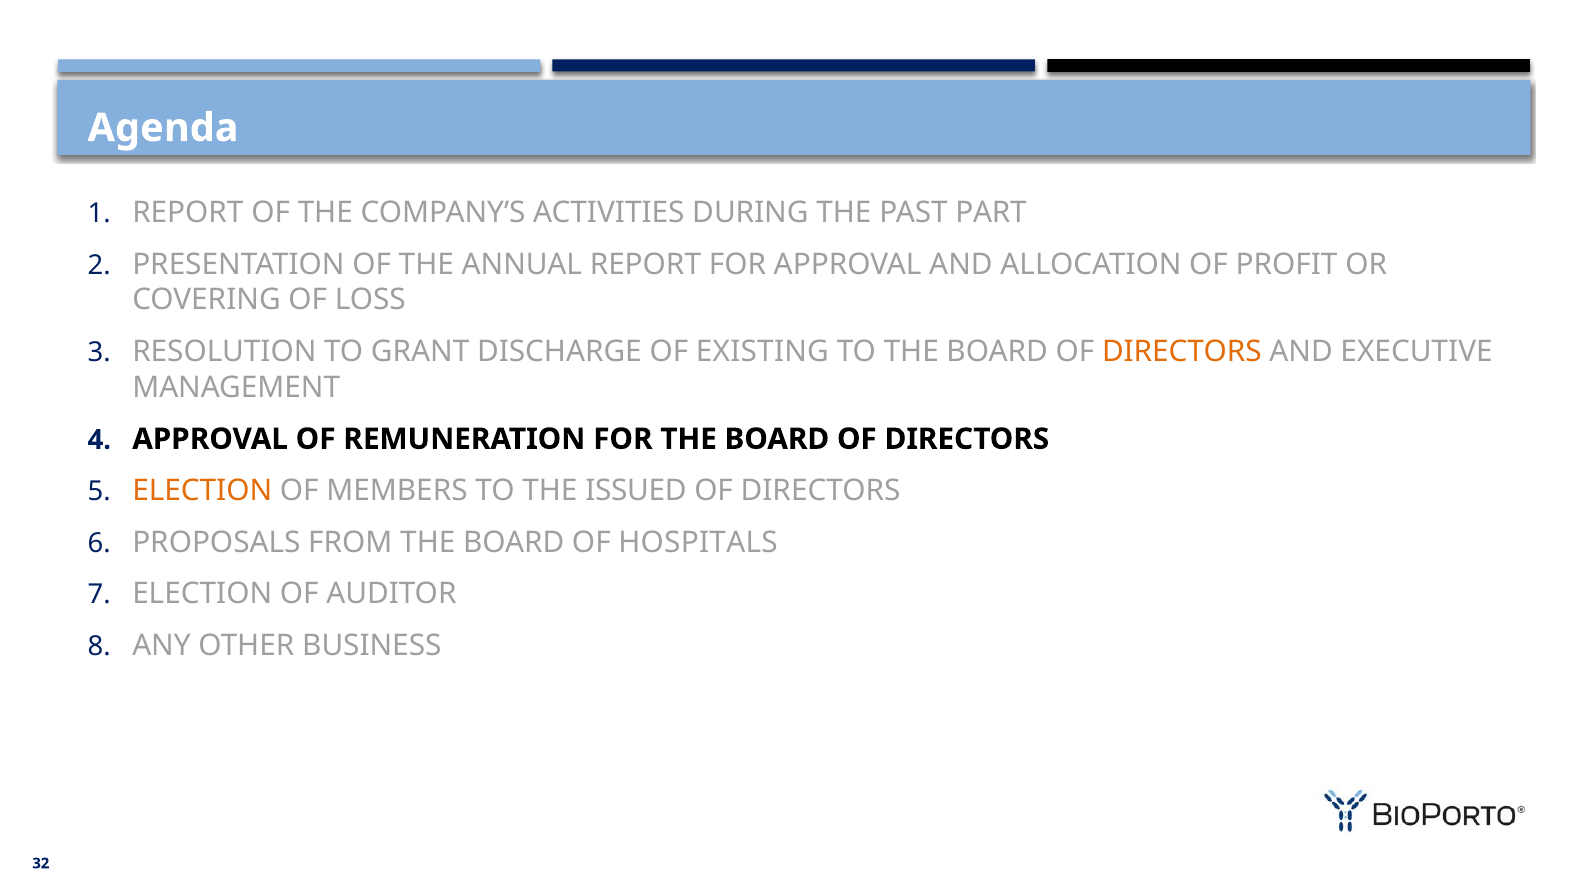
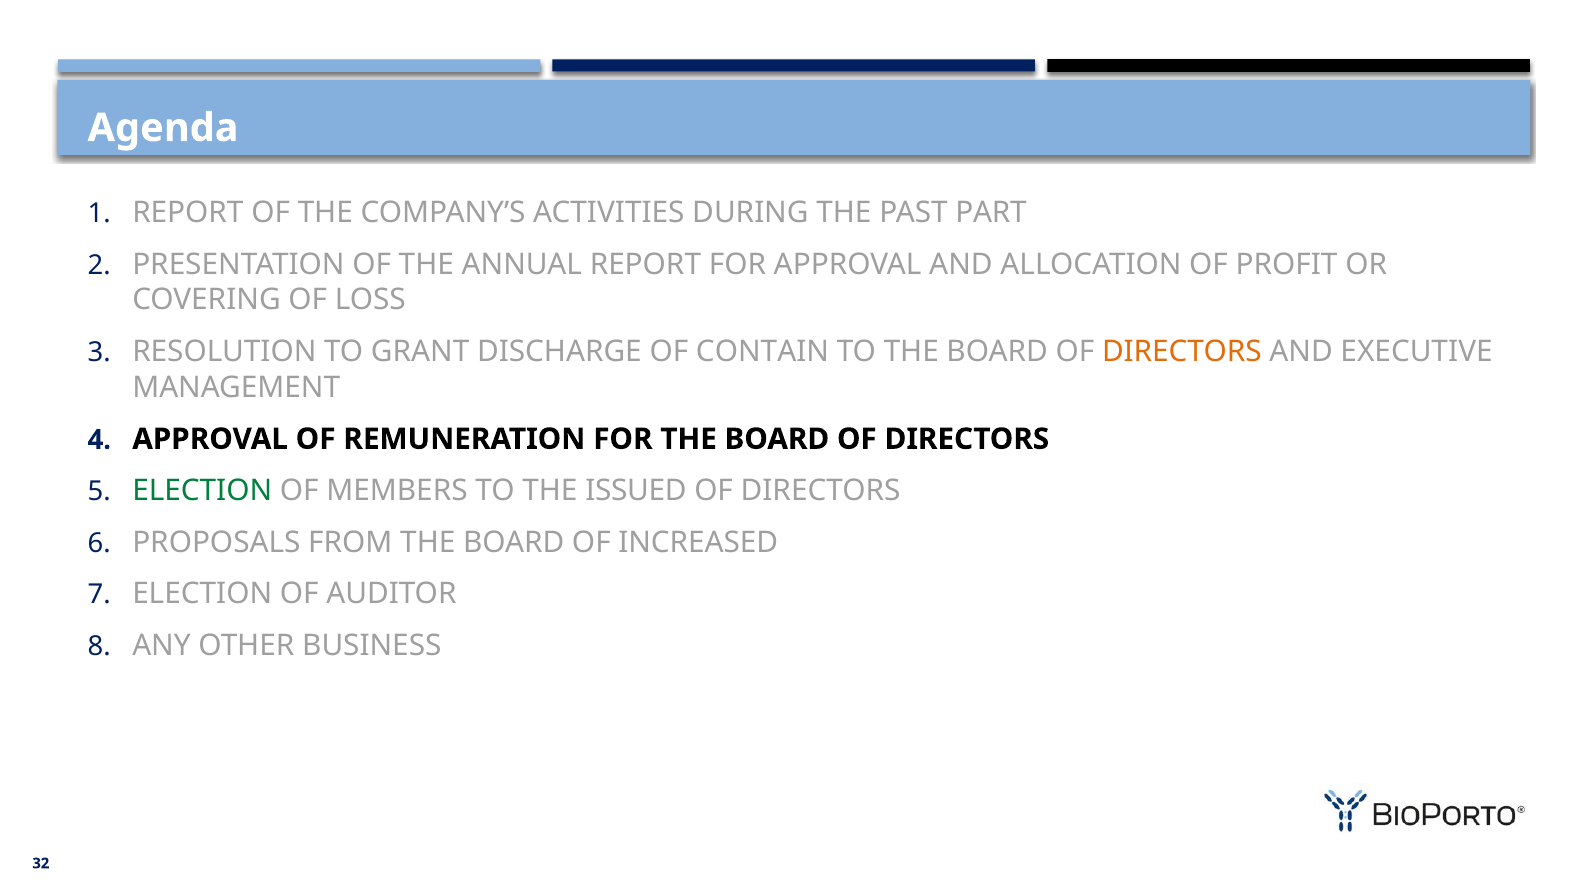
EXISTING: EXISTING -> CONTAIN
ELECTION at (202, 491) colour: orange -> green
HOSPITALS: HOSPITALS -> INCREASED
